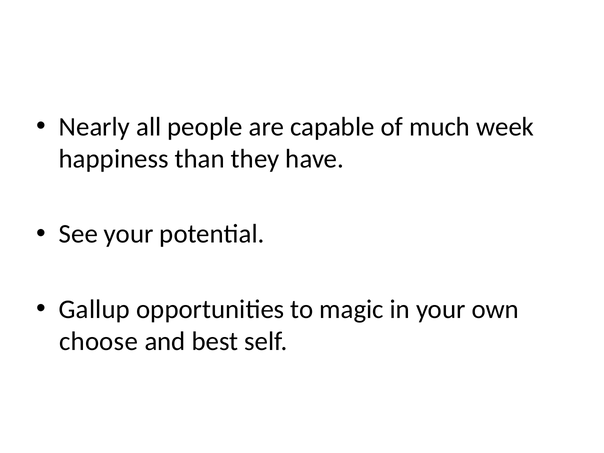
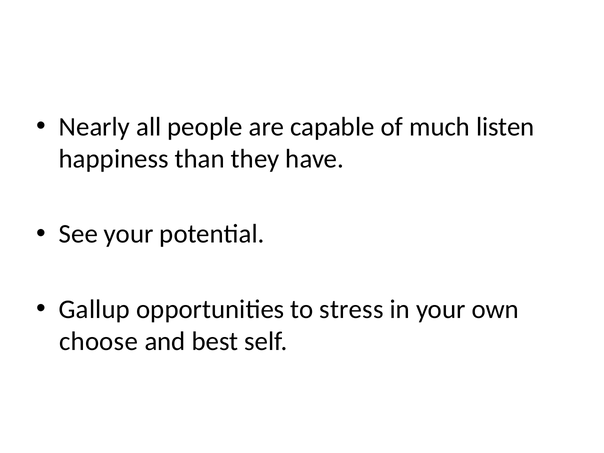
week: week -> listen
magic: magic -> stress
